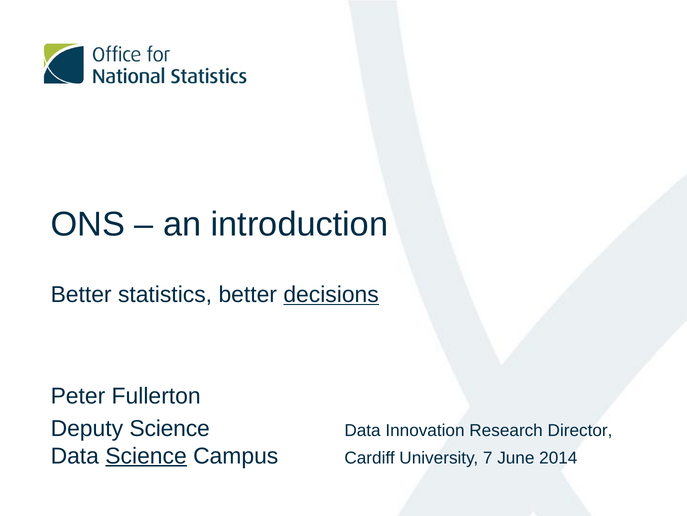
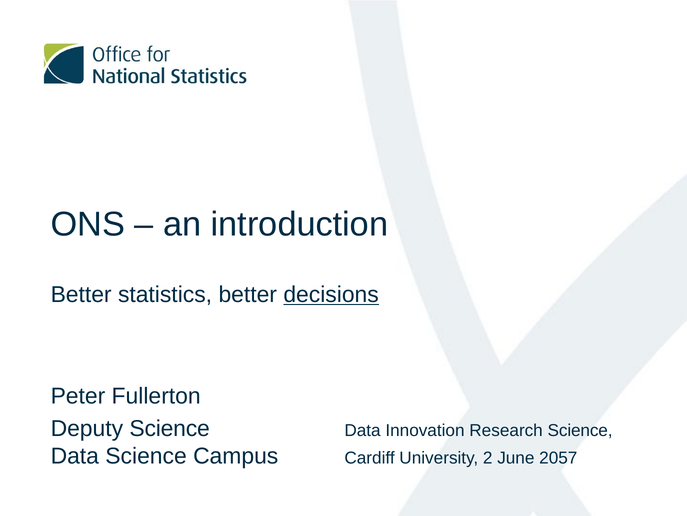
Research Director: Director -> Science
Science at (146, 455) underline: present -> none
7: 7 -> 2
2014: 2014 -> 2057
